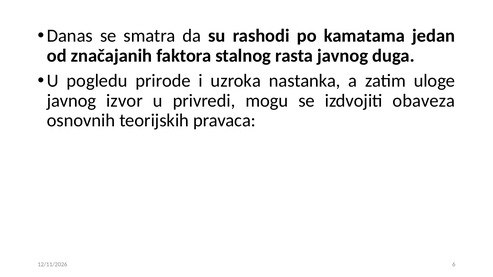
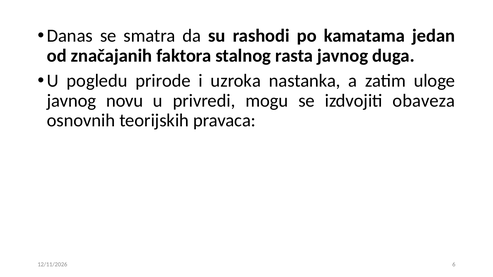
izvor: izvor -> novu
